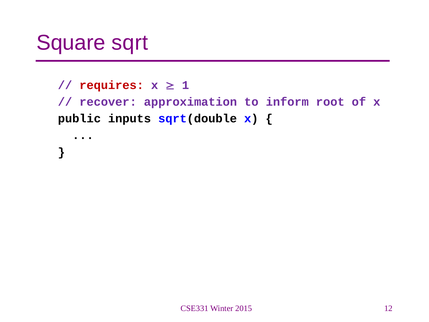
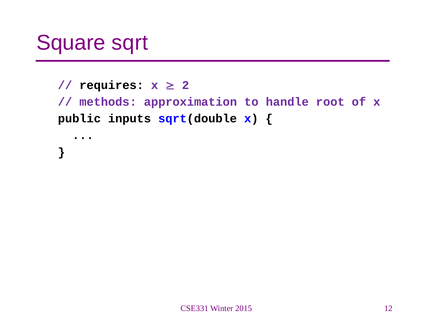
requires colour: red -> black
1: 1 -> 2
recover: recover -> methods
inform: inform -> handle
